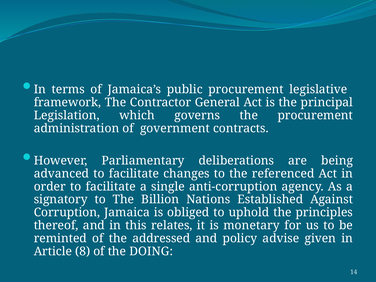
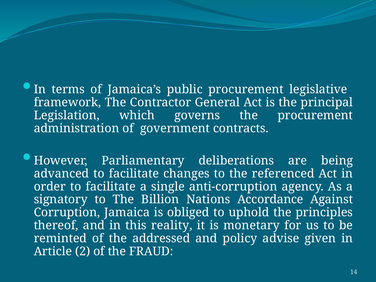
Established: Established -> Accordance
relates: relates -> reality
8: 8 -> 2
DOING: DOING -> FRAUD
